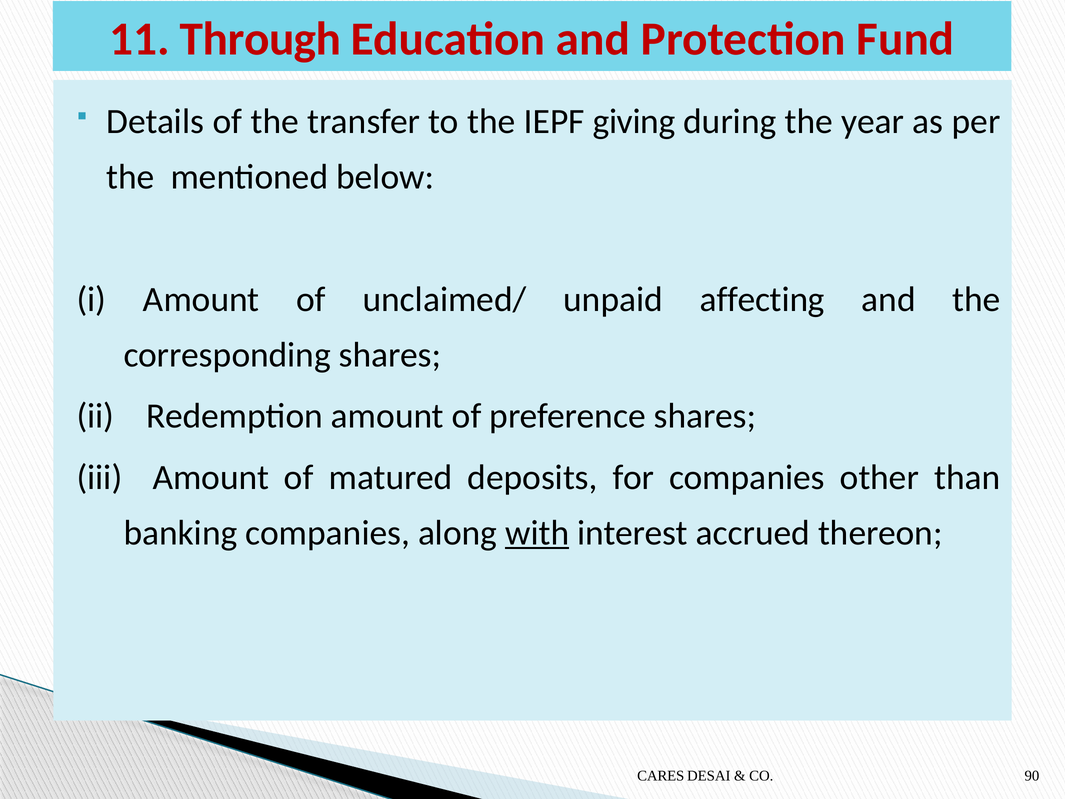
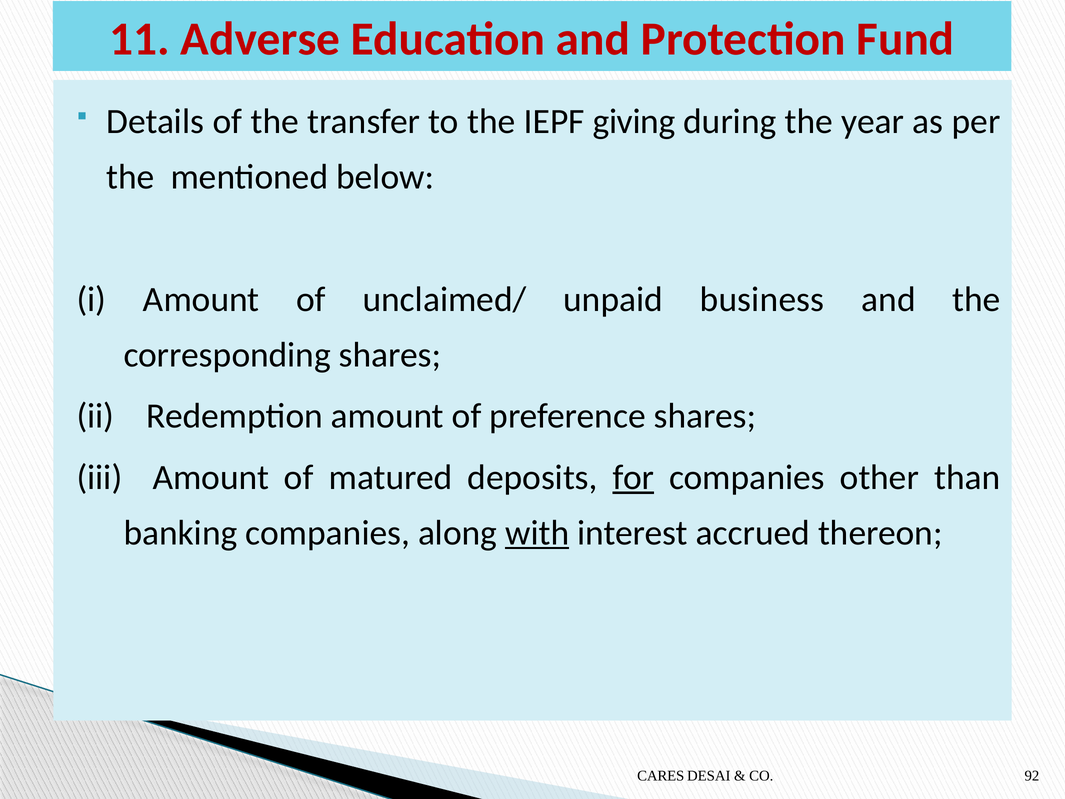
Through: Through -> Adverse
affecting: affecting -> business
for underline: none -> present
90: 90 -> 92
